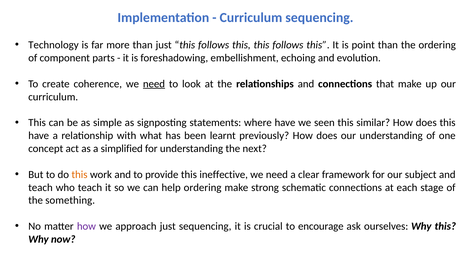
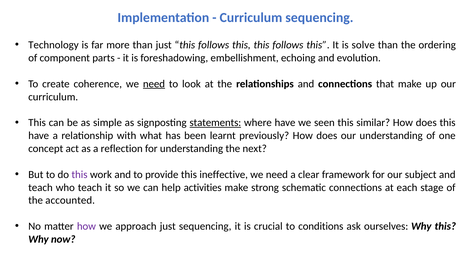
point: point -> solve
statements underline: none -> present
simplified: simplified -> reflection
this at (79, 174) colour: orange -> purple
help ordering: ordering -> activities
something: something -> accounted
encourage: encourage -> conditions
